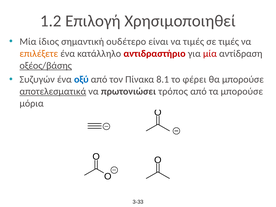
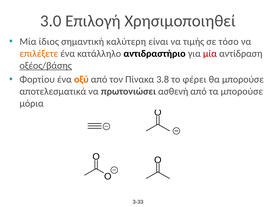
1.2: 1.2 -> 3.0
ουδέτερο: ουδέτερο -> καλύτερη
να τιμές: τιμές -> τιμής
σε τιμές: τιμές -> τόσο
αντιδραστήριο colour: red -> black
Συζυγών: Συζυγών -> Φορτίου
οξύ colour: blue -> orange
8.1: 8.1 -> 3.8
αποτελεσματικά underline: present -> none
τρόπος: τρόπος -> ασθενή
